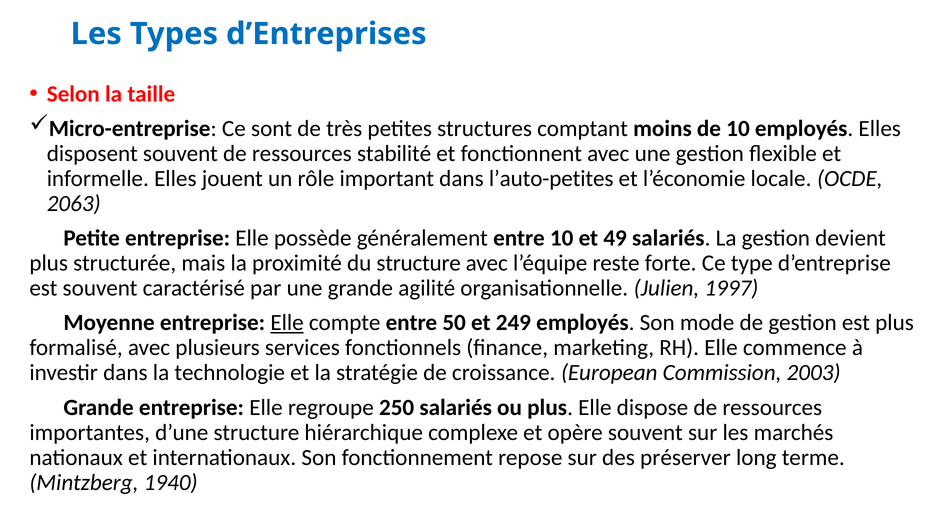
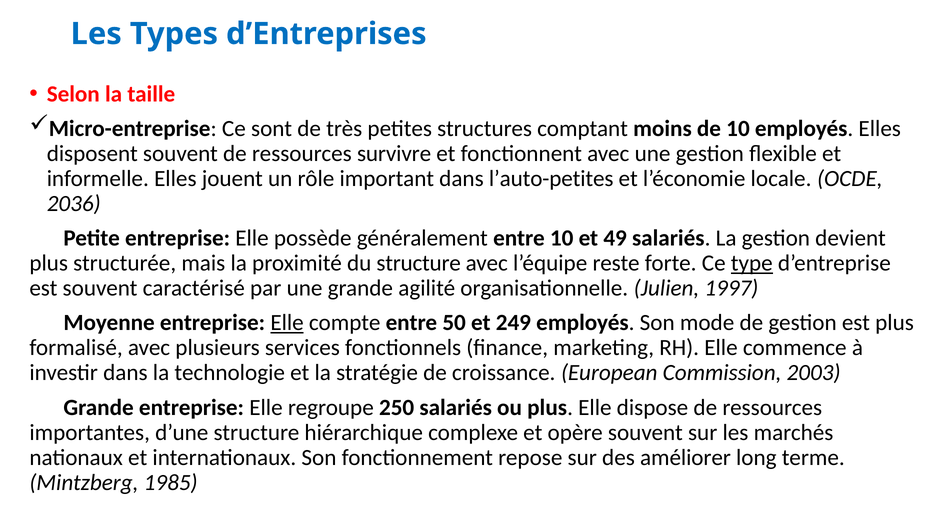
stabilité: stabilité -> survivre
2063: 2063 -> 2036
type underline: none -> present
préserver: préserver -> améliorer
1940: 1940 -> 1985
